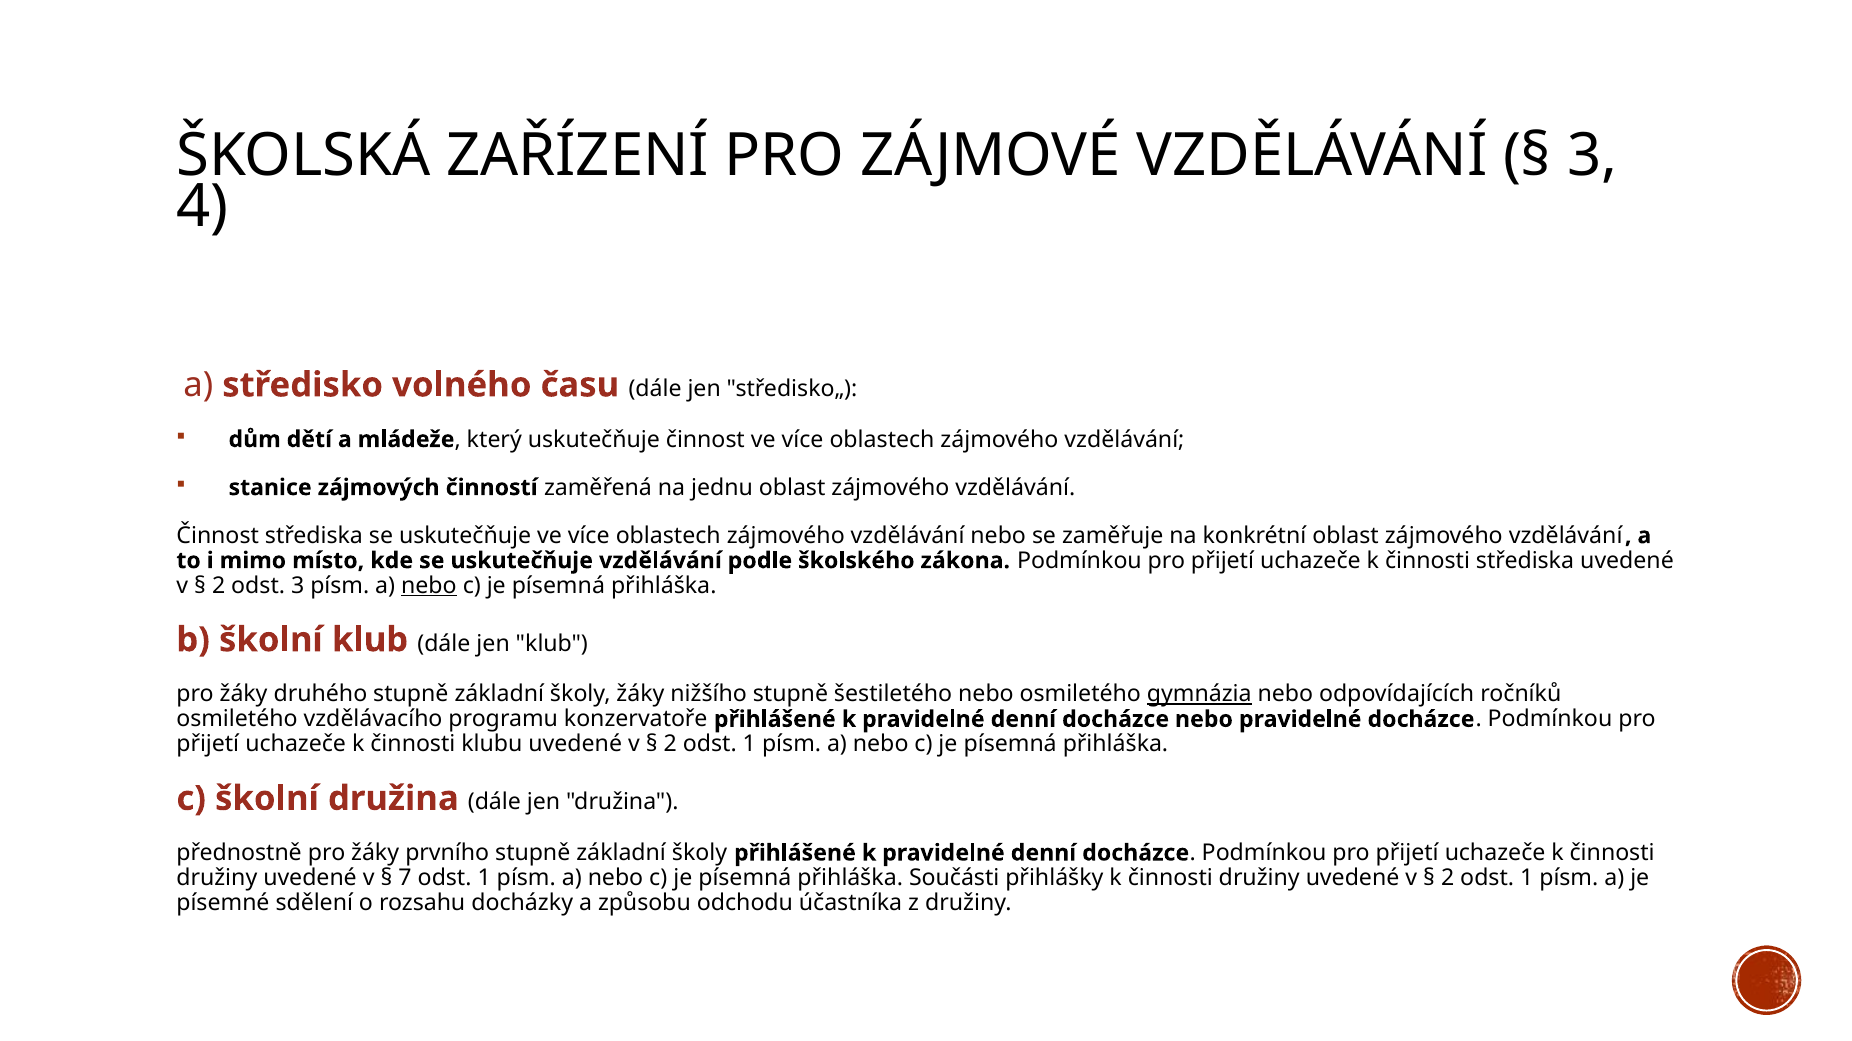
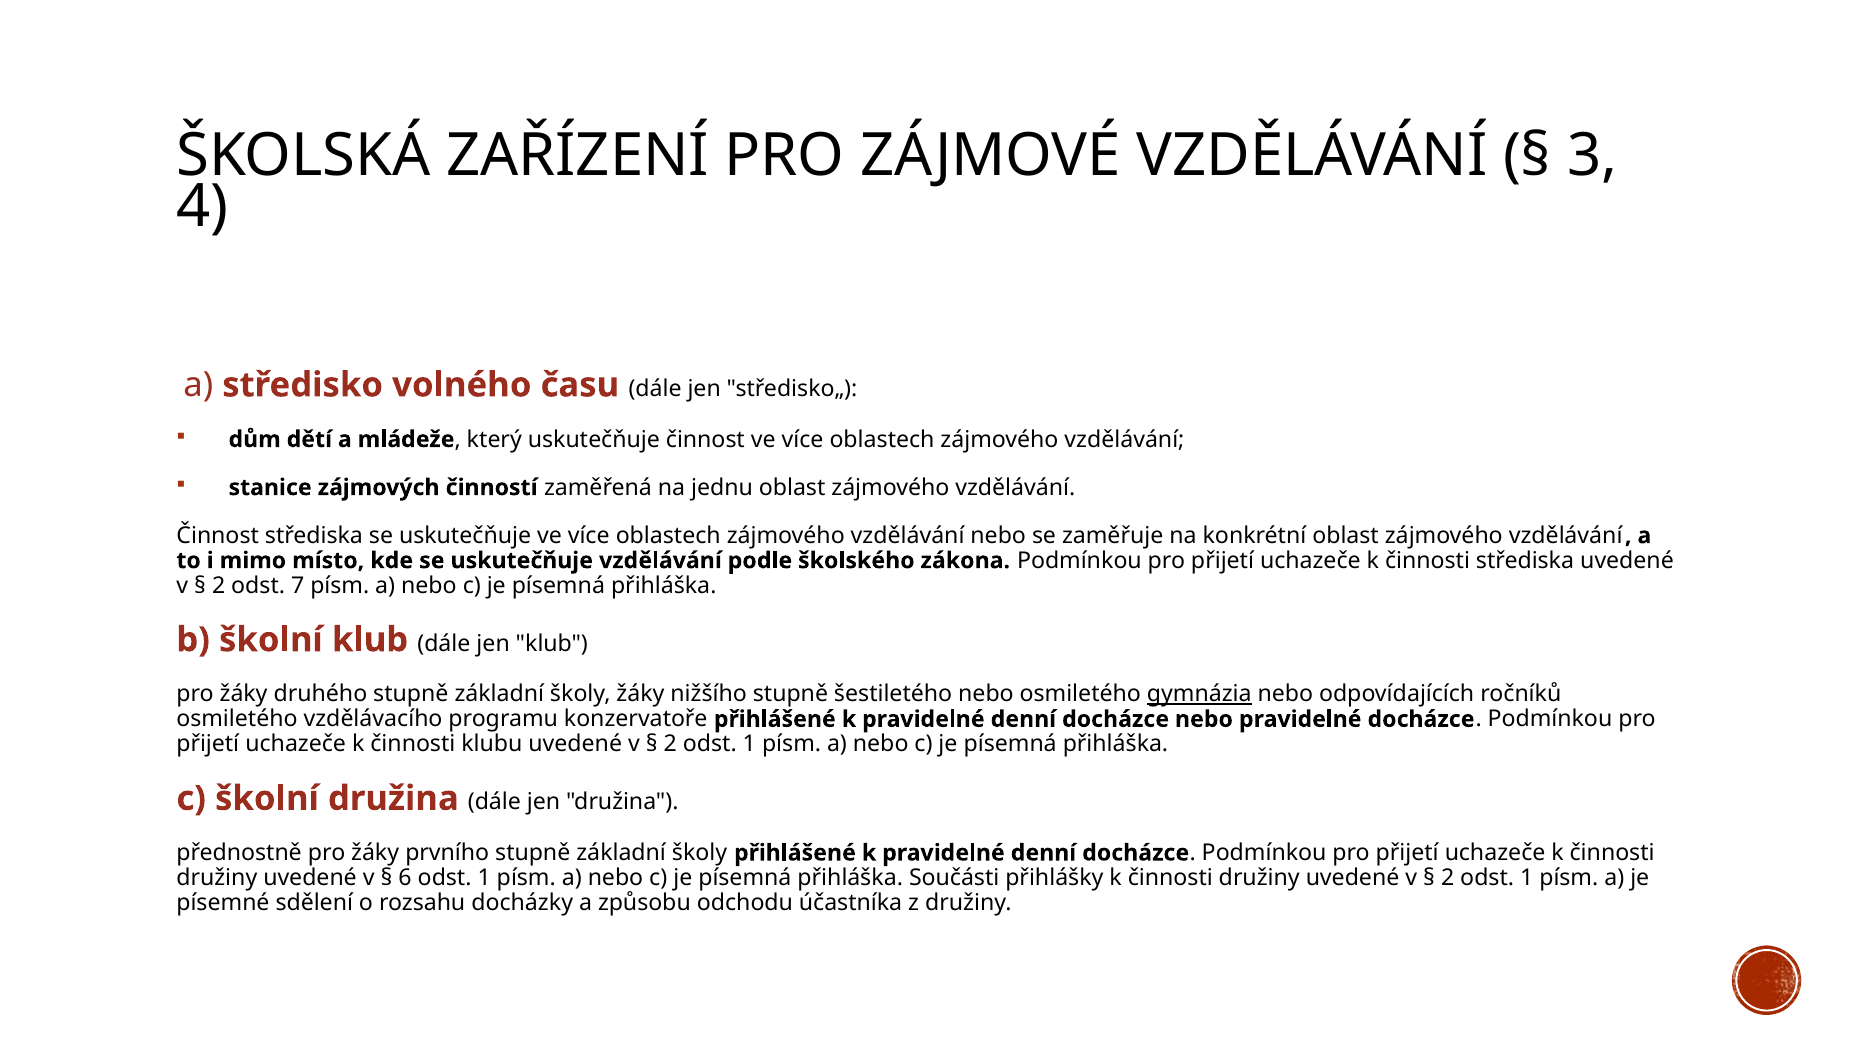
odst 3: 3 -> 7
nebo at (429, 586) underline: present -> none
7: 7 -> 6
